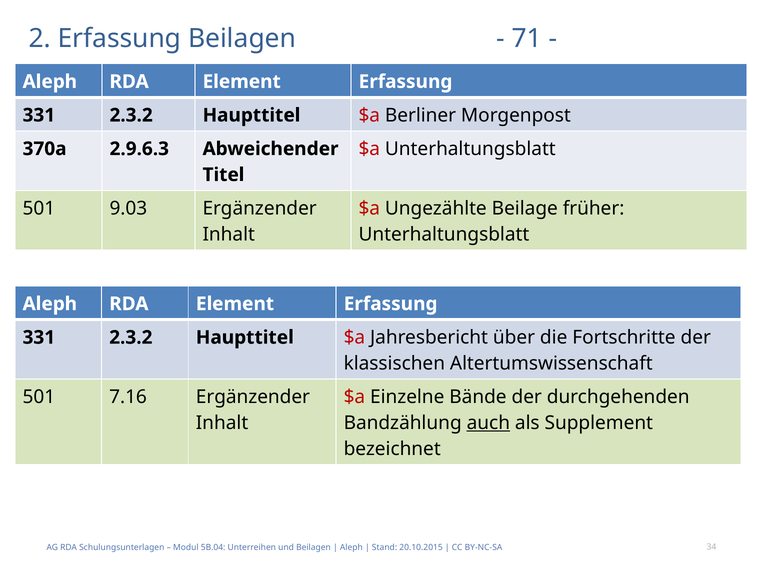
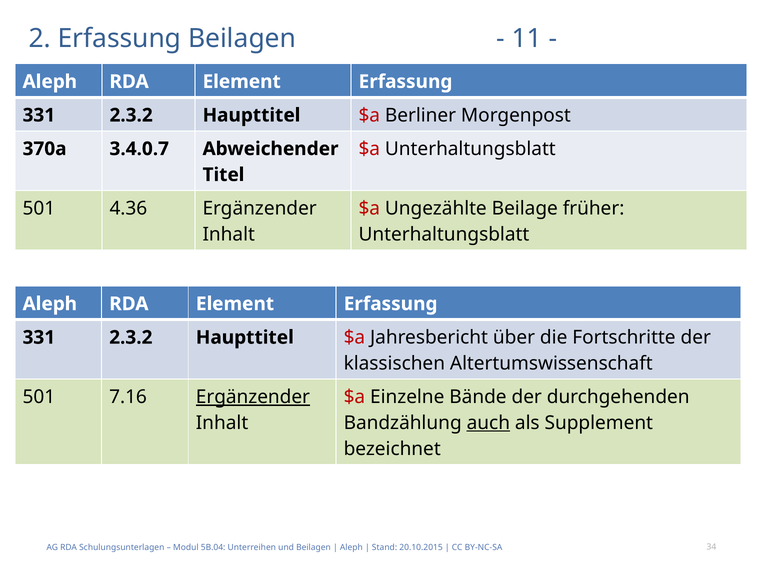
71: 71 -> 11
2.9.6.3: 2.9.6.3 -> 3.4.0.7
9.03: 9.03 -> 4.36
Ergänzender at (253, 397) underline: none -> present
